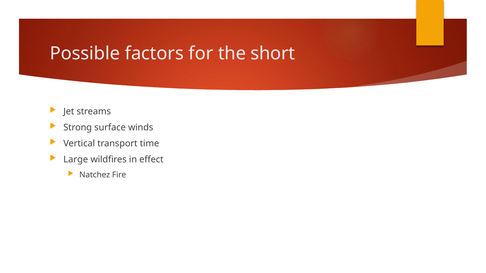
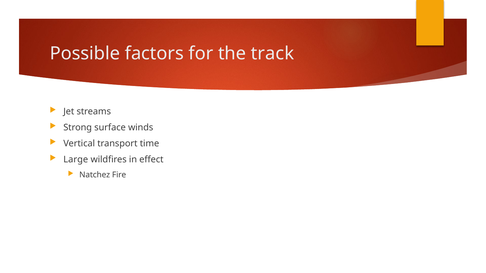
short: short -> track
